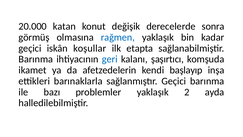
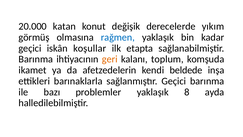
sonra: sonra -> yıkım
geri colour: blue -> orange
şaşırtıcı: şaşırtıcı -> toplum
başlayıp: başlayıp -> beldede
2: 2 -> 8
